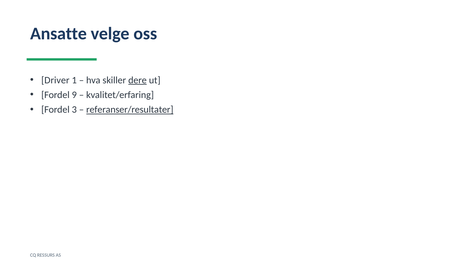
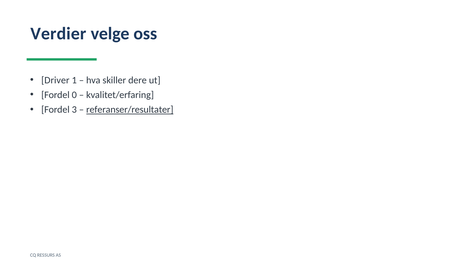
Ansatte: Ansatte -> Verdier
dere underline: present -> none
9: 9 -> 0
